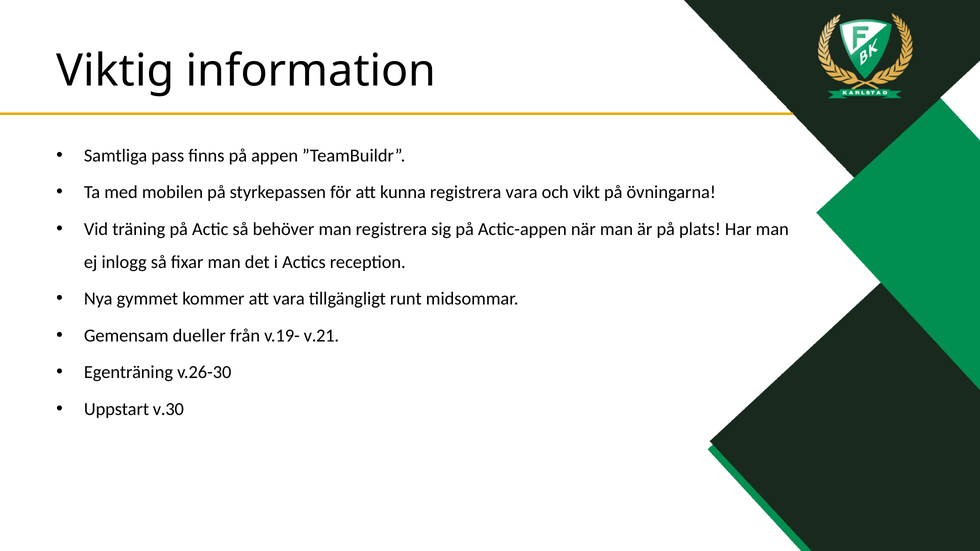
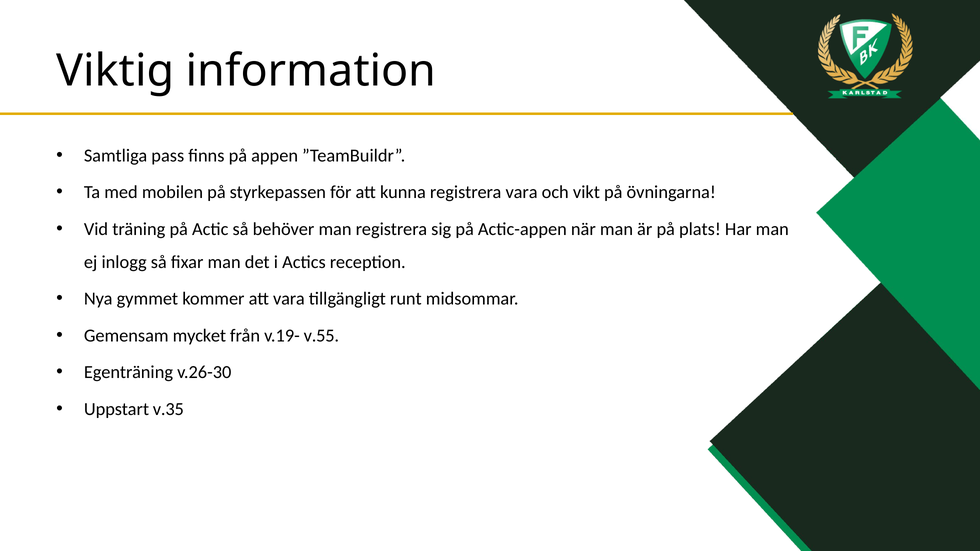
dueller: dueller -> mycket
v.21: v.21 -> v.55
v.30: v.30 -> v.35
